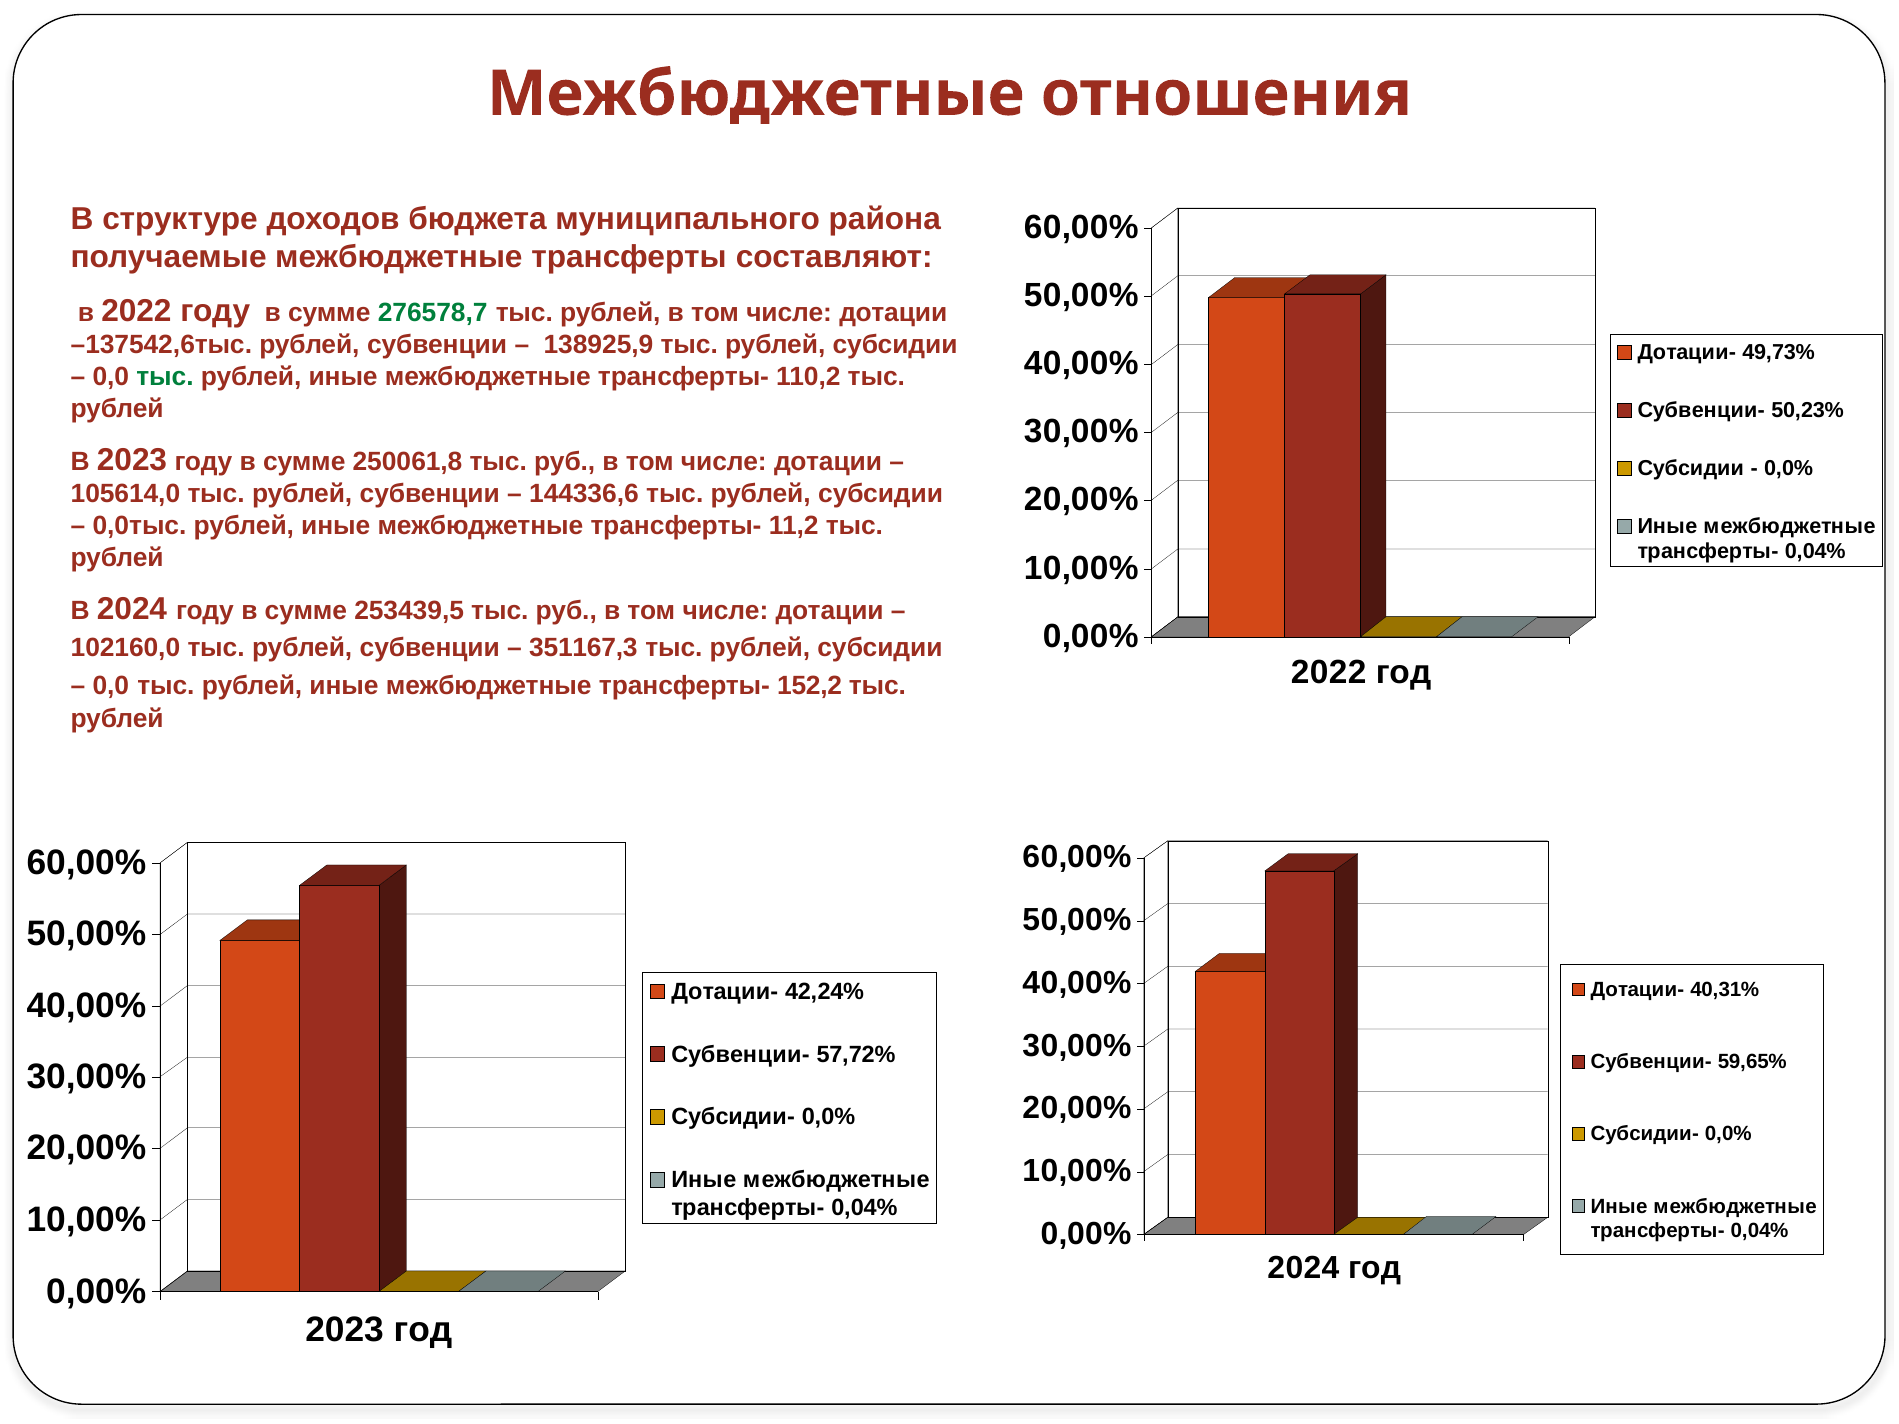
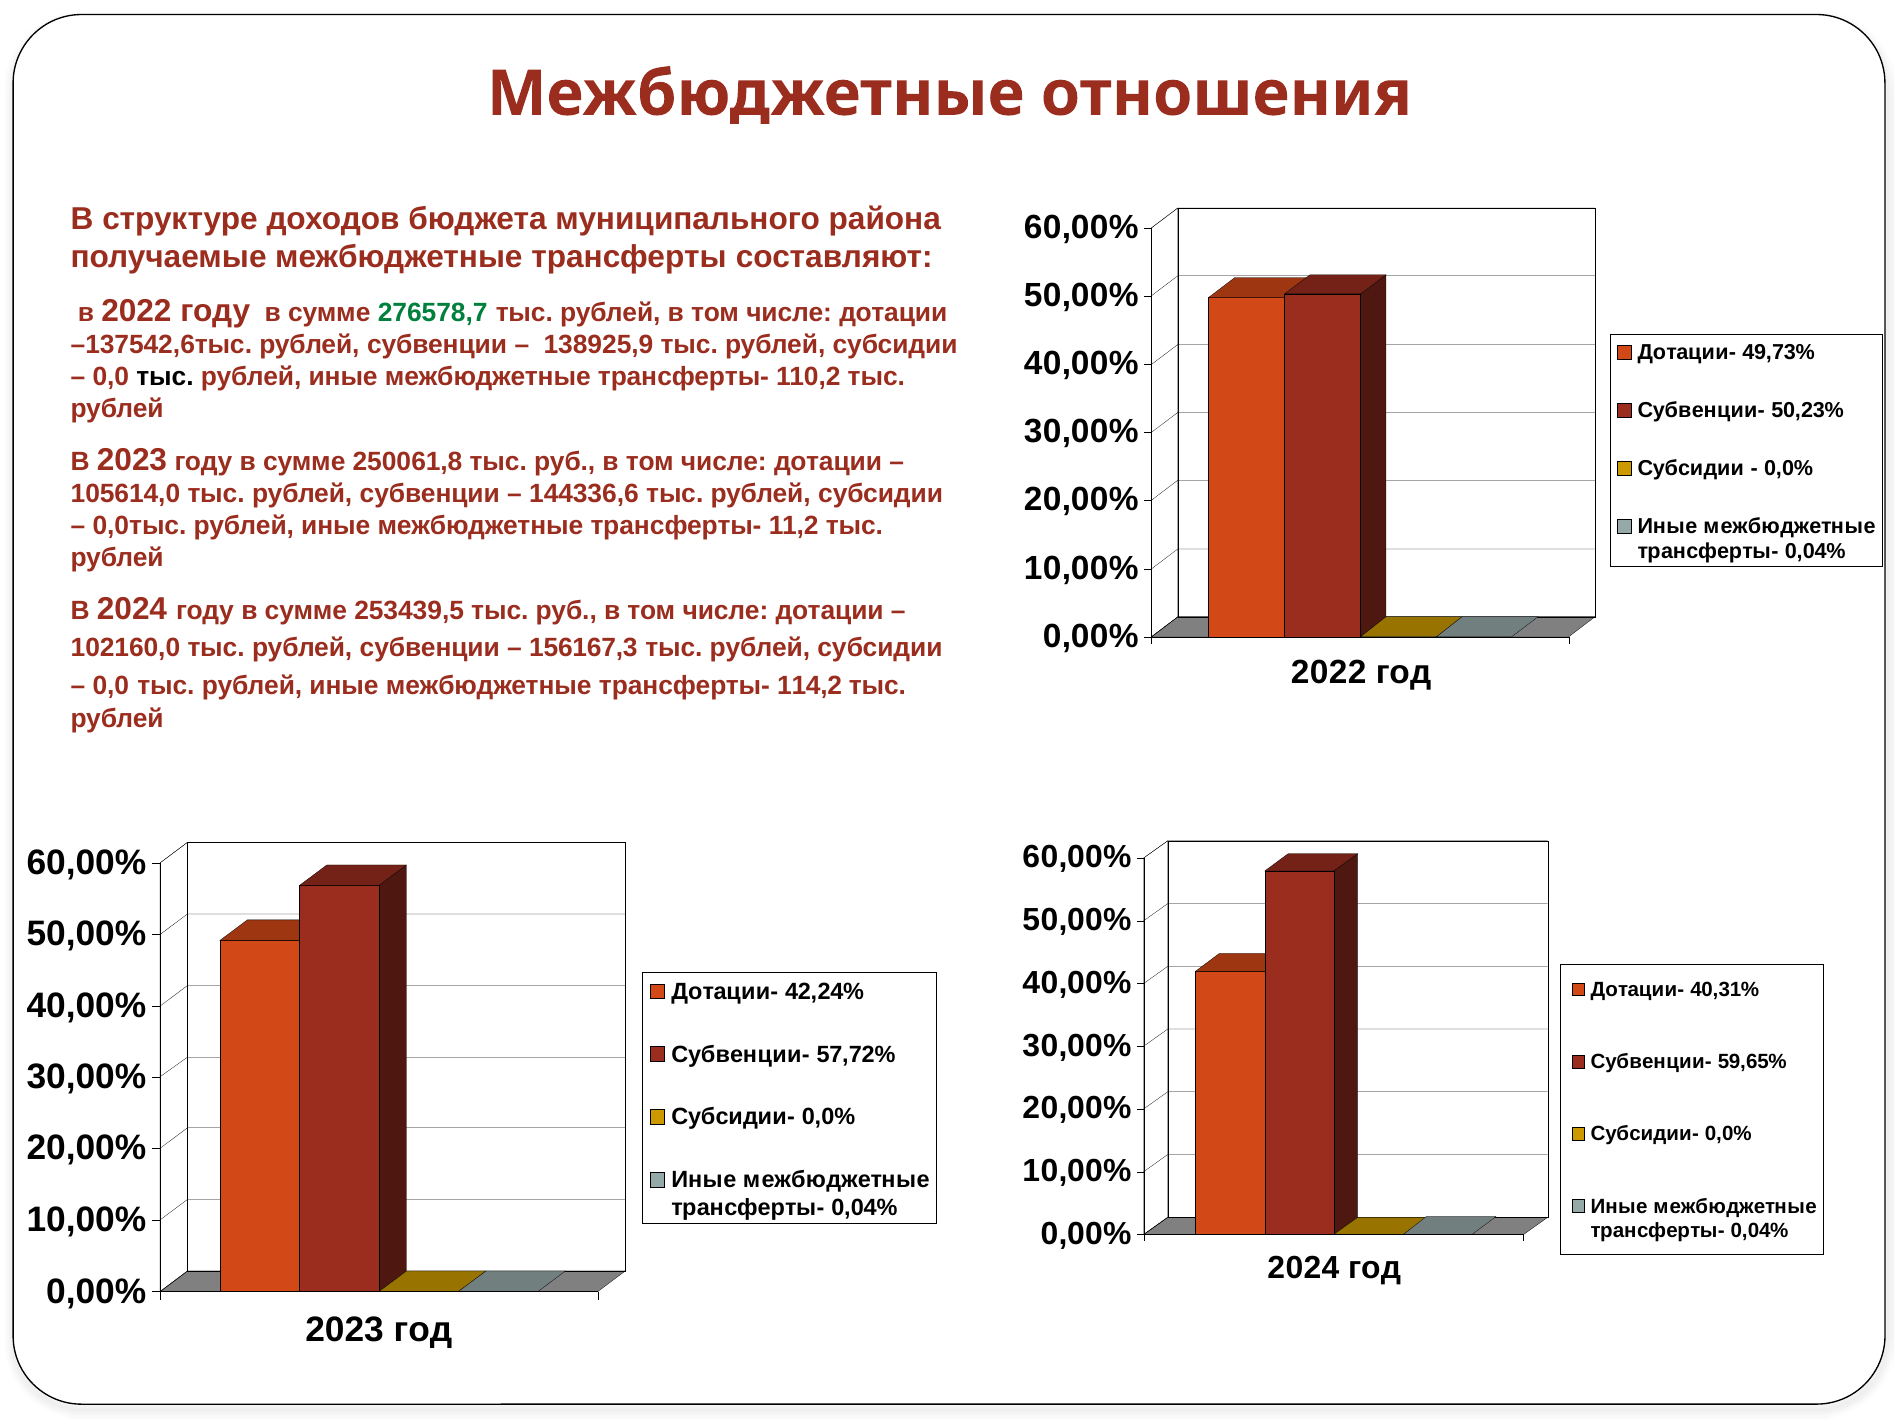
тыс at (165, 377) colour: green -> black
351167,3: 351167,3 -> 156167,3
152,2: 152,2 -> 114,2
